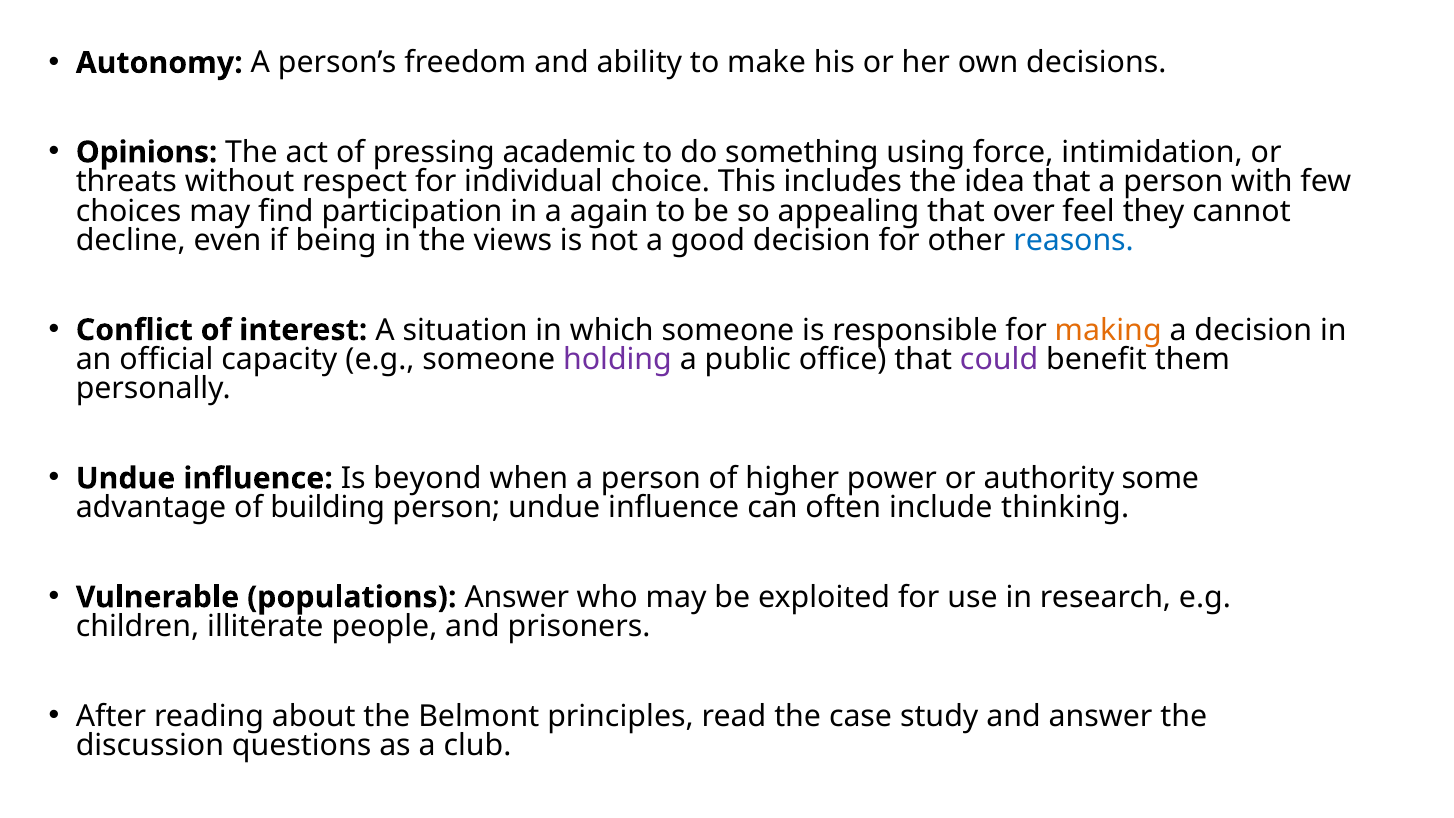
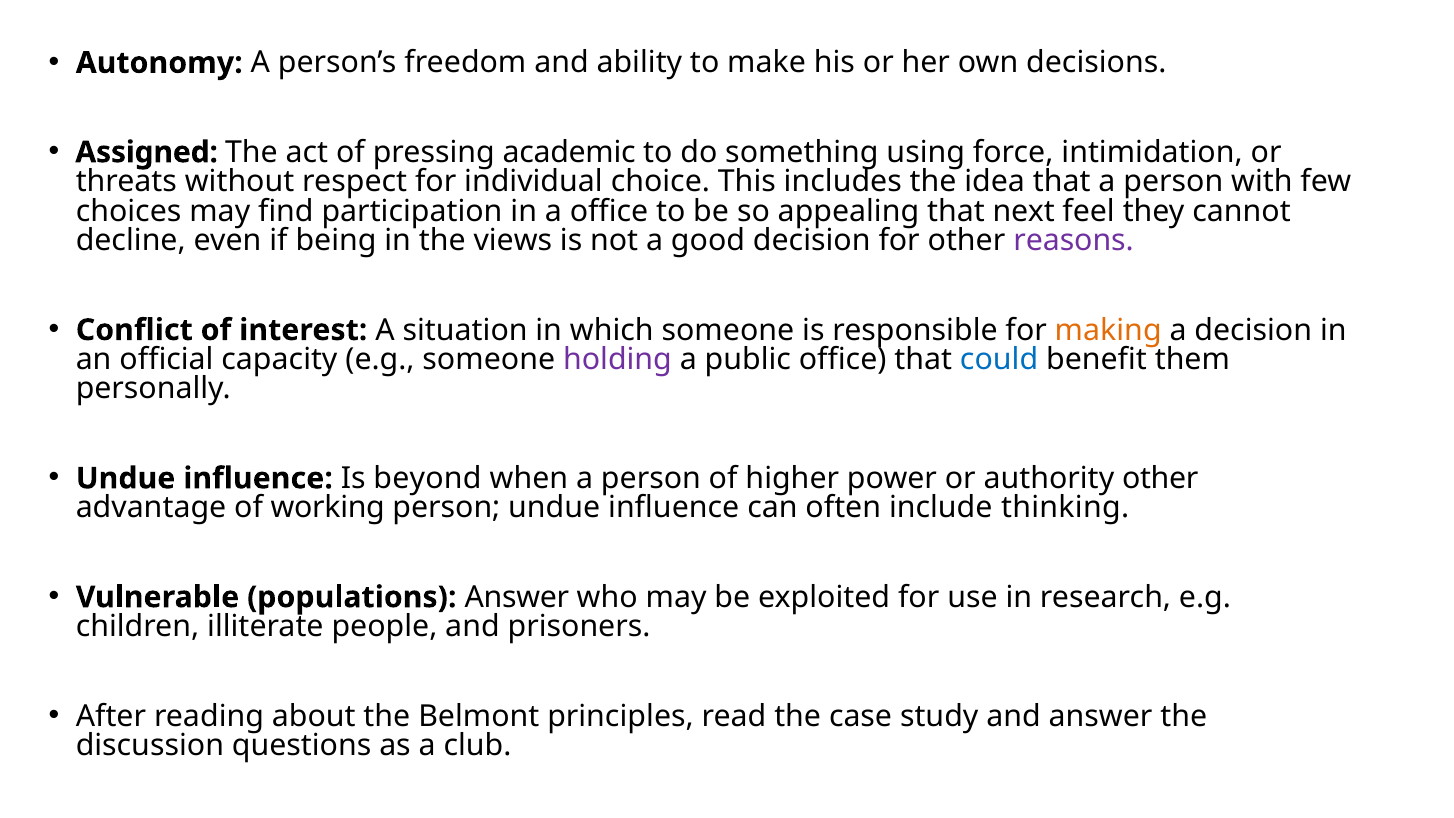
Opinions: Opinions -> Assigned
a again: again -> office
over: over -> next
reasons colour: blue -> purple
could colour: purple -> blue
authority some: some -> other
building: building -> working
